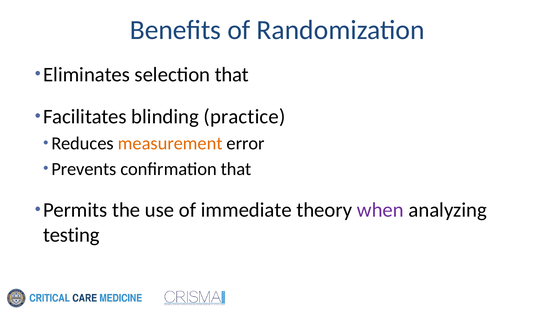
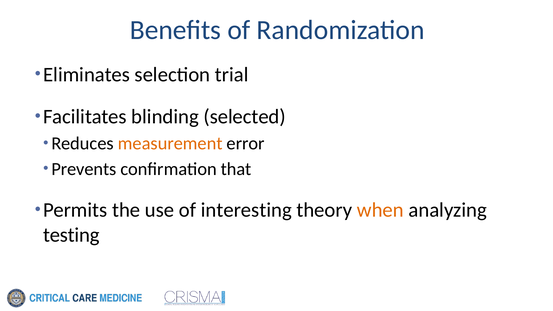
selection that: that -> trial
practice: practice -> selected
immediate: immediate -> interesting
when colour: purple -> orange
